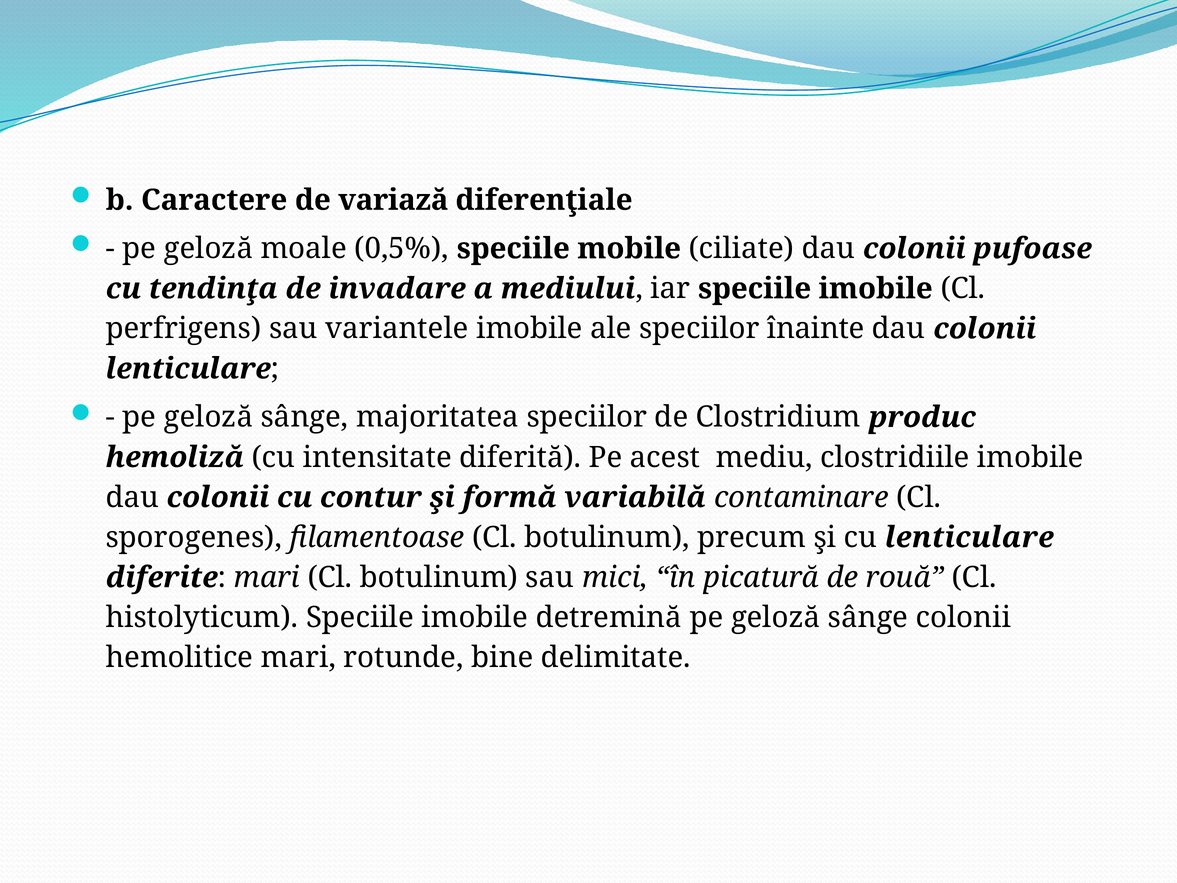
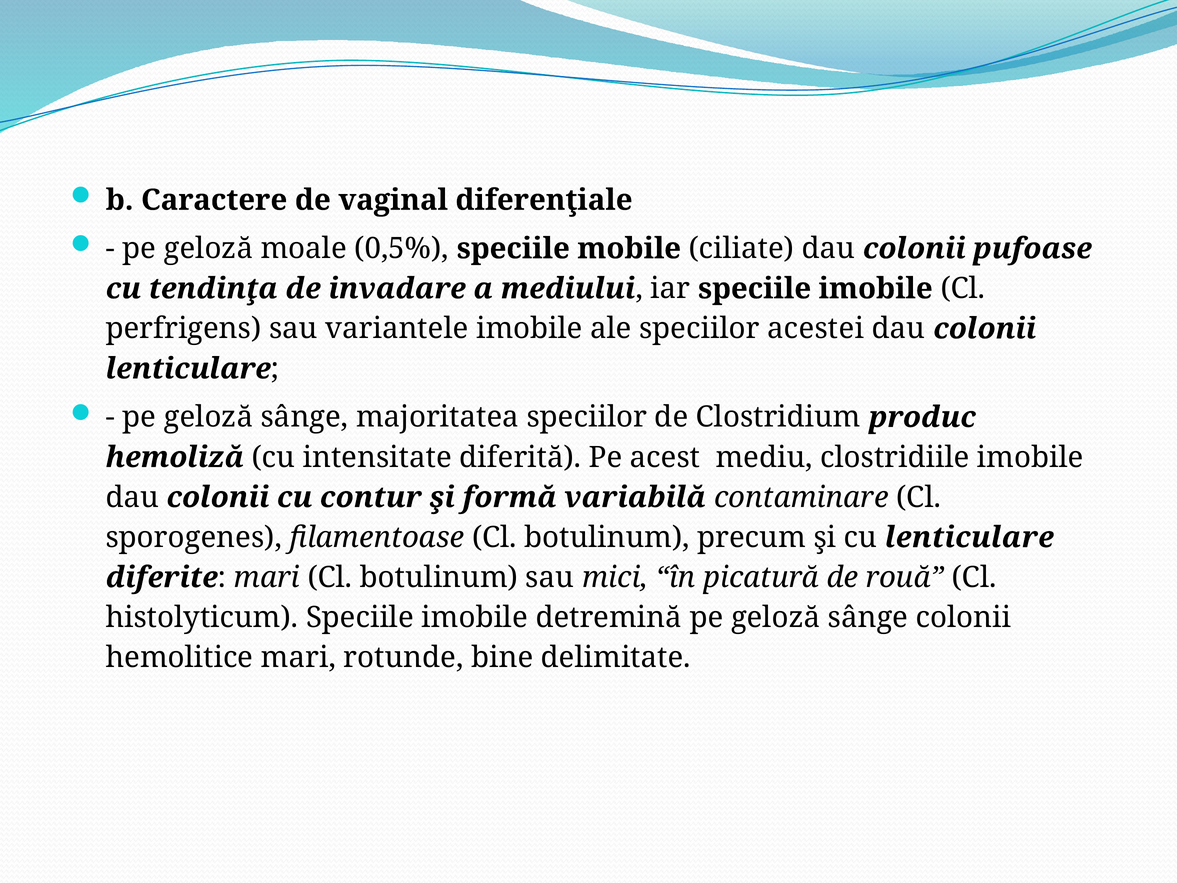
variază: variază -> vaginal
înainte: înainte -> acestei
